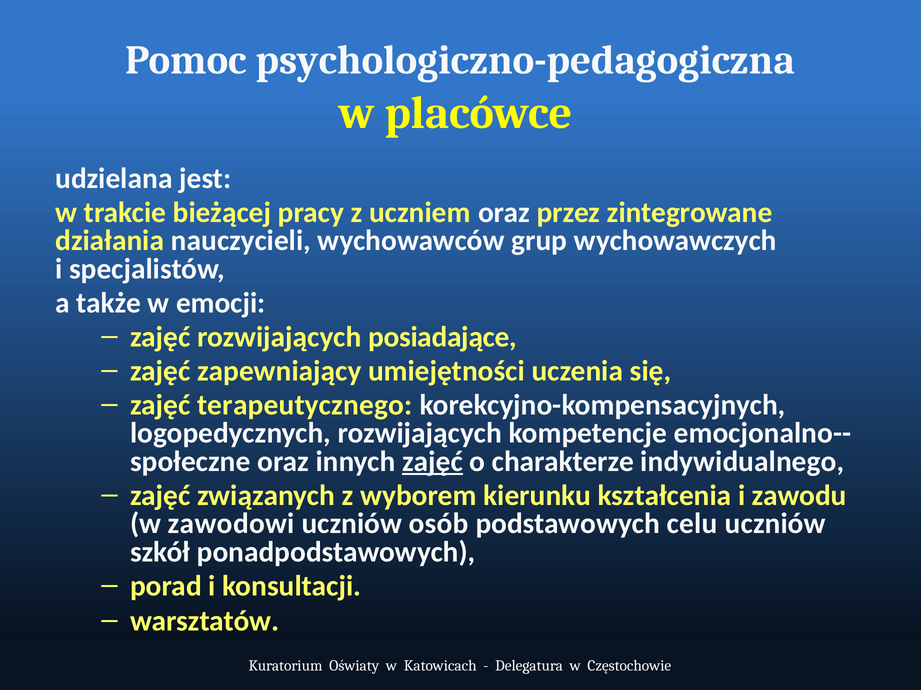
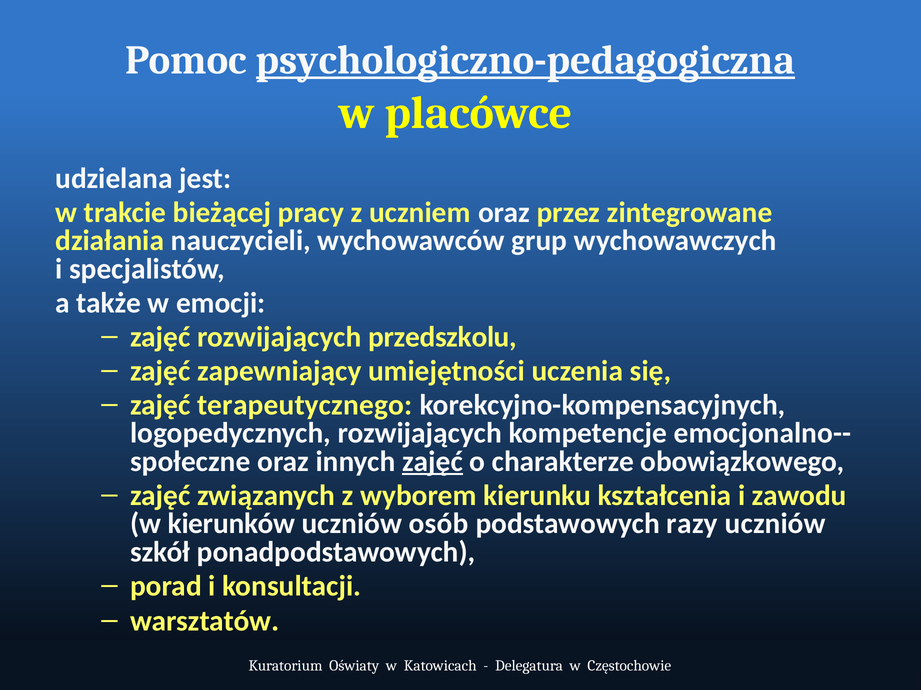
psychologiczno-pedagogiczna underline: none -> present
posiadające: posiadające -> przedszkolu
indywidualnego: indywidualnego -> obowiązkowego
zawodowi: zawodowi -> kierunków
celu: celu -> razy
